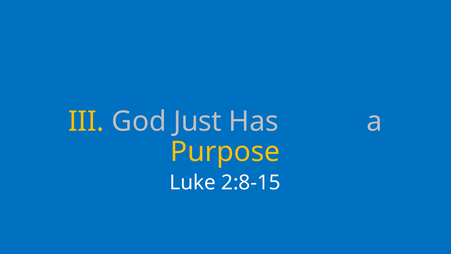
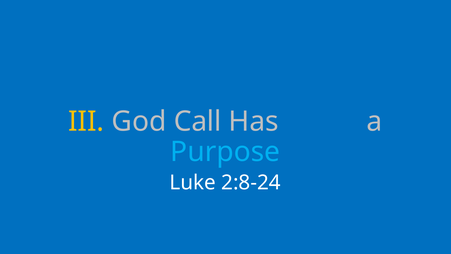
Just: Just -> Call
Purpose colour: yellow -> light blue
2:8-15: 2:8-15 -> 2:8-24
